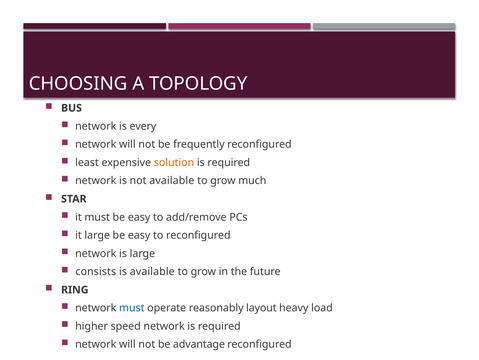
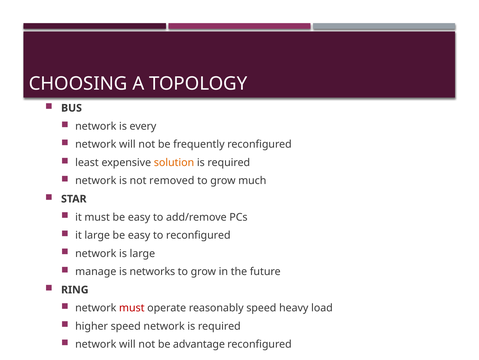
not available: available -> removed
consists: consists -> manage
is available: available -> networks
must at (132, 307) colour: blue -> red
reasonably layout: layout -> speed
